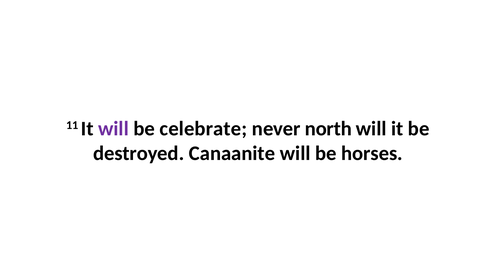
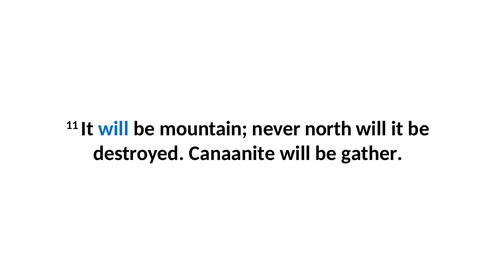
will at (113, 129) colour: purple -> blue
celebrate: celebrate -> mountain
horses: horses -> gather
